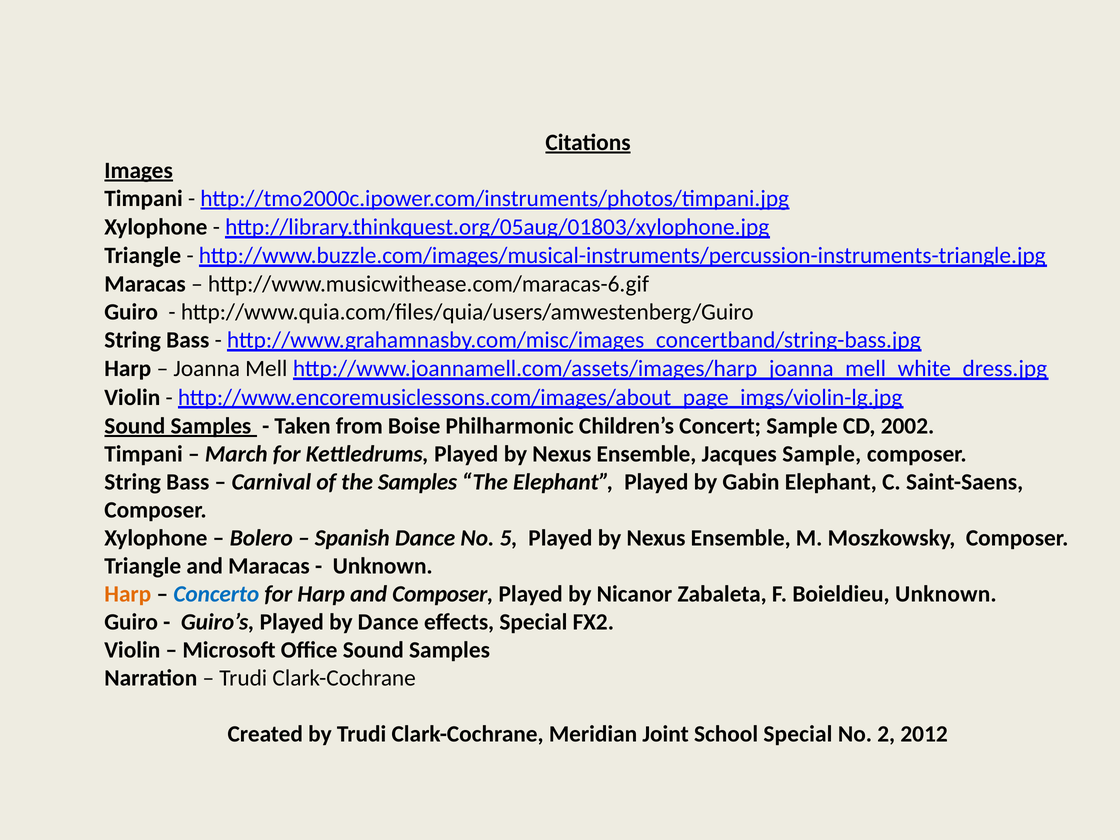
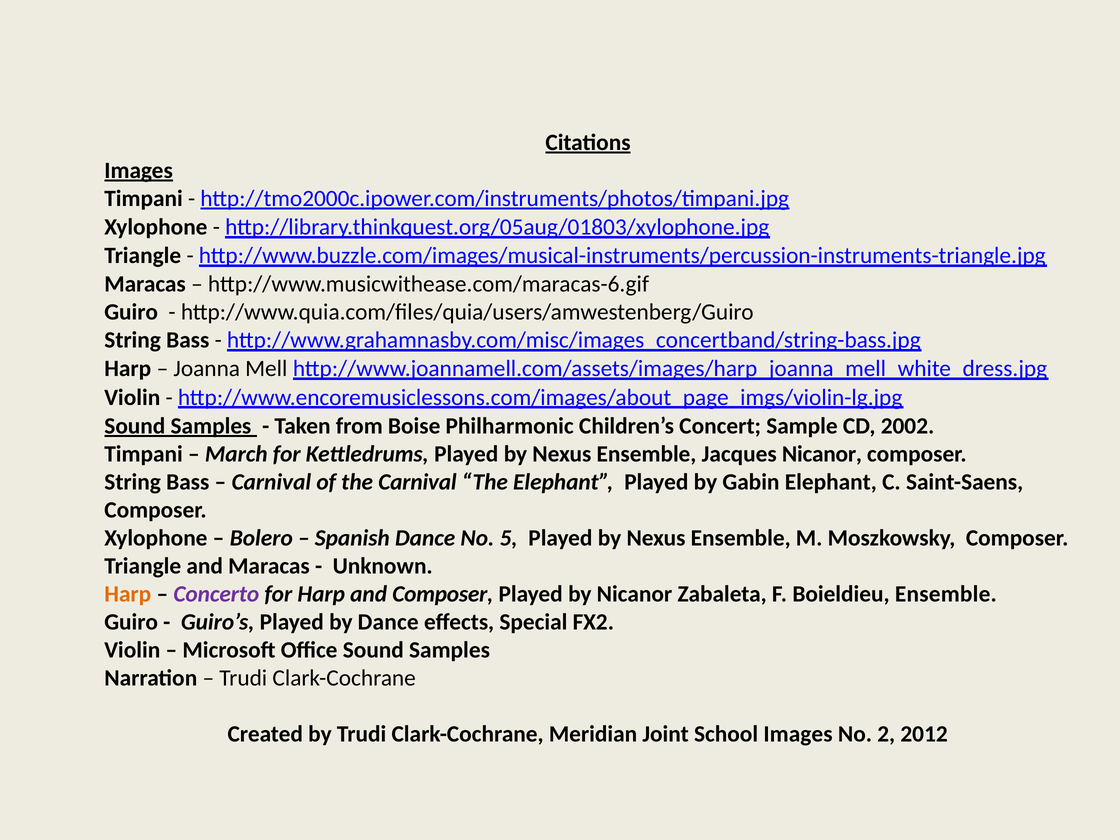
Jacques Sample: Sample -> Nicanor
the Samples: Samples -> Carnival
Concerto colour: blue -> purple
Boieldieu Unknown: Unknown -> Ensemble
School Special: Special -> Images
